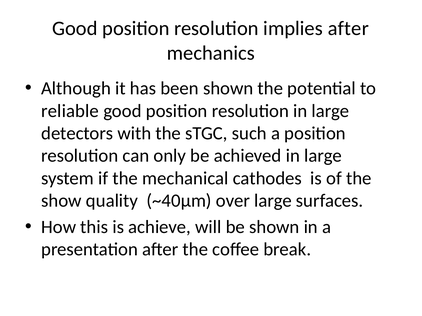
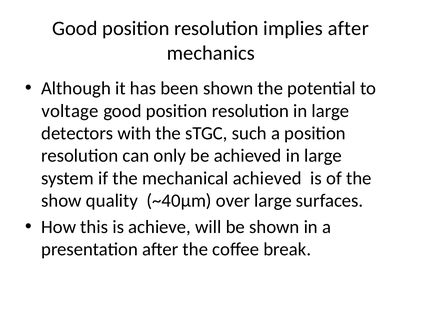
reliable: reliable -> voltage
mechanical cathodes: cathodes -> achieved
